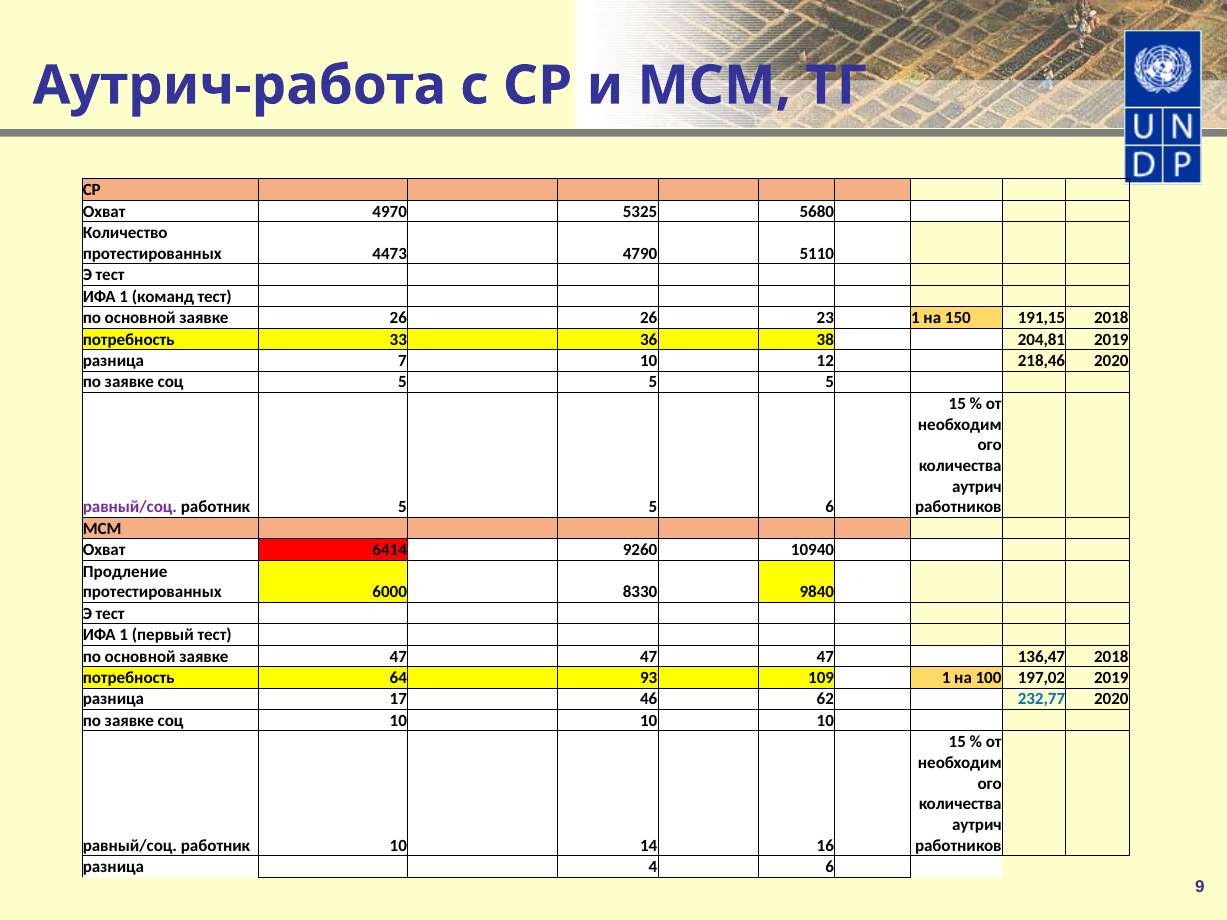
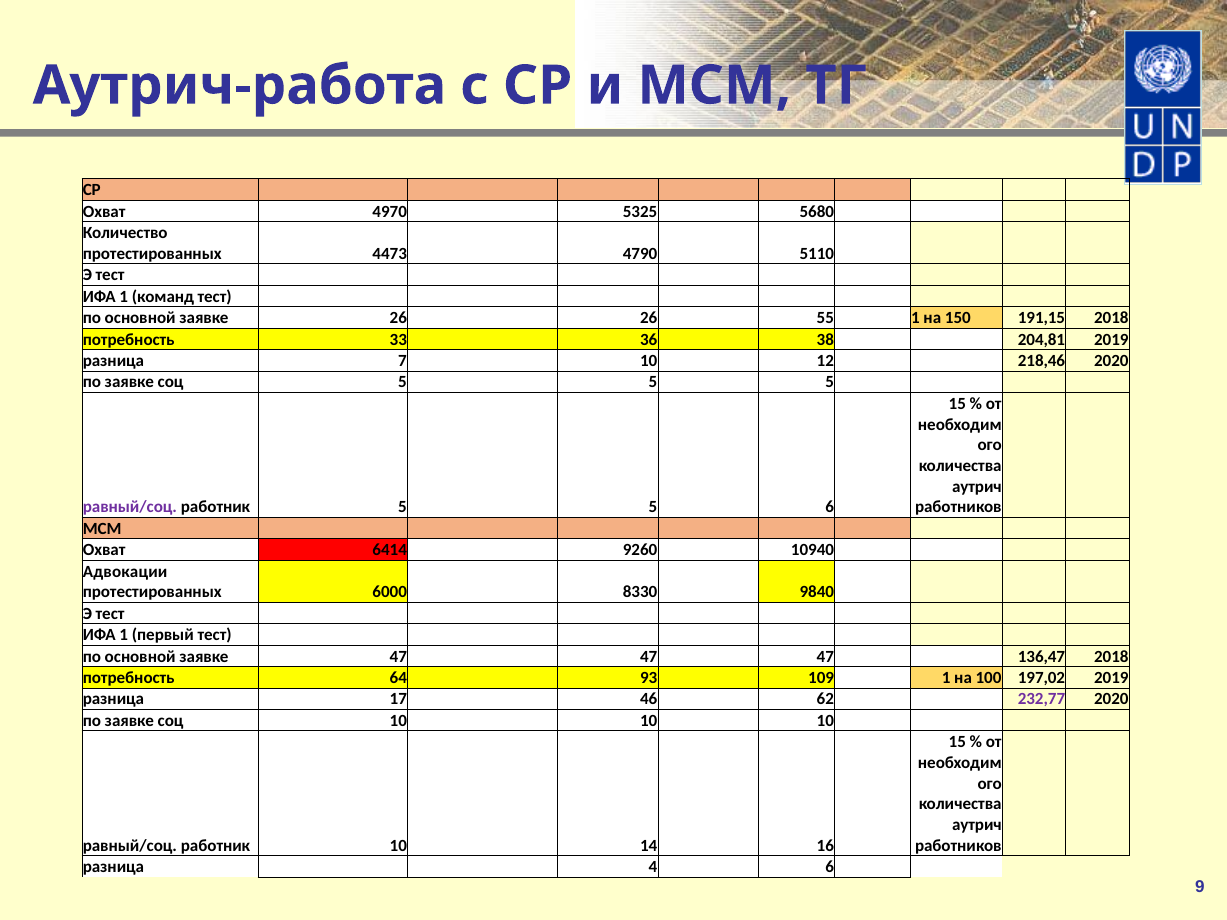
23: 23 -> 55
Продление: Продление -> Адвокации
232,77 colour: blue -> purple
